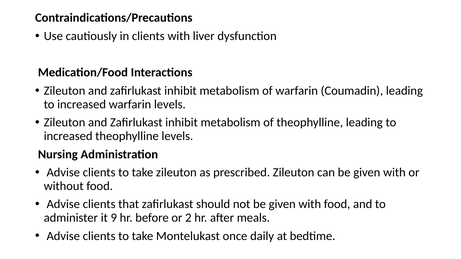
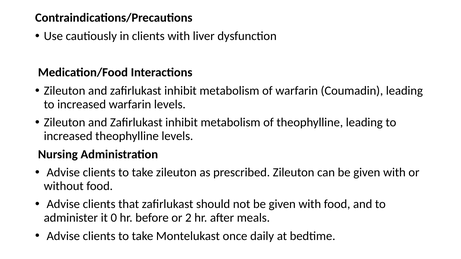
9: 9 -> 0
